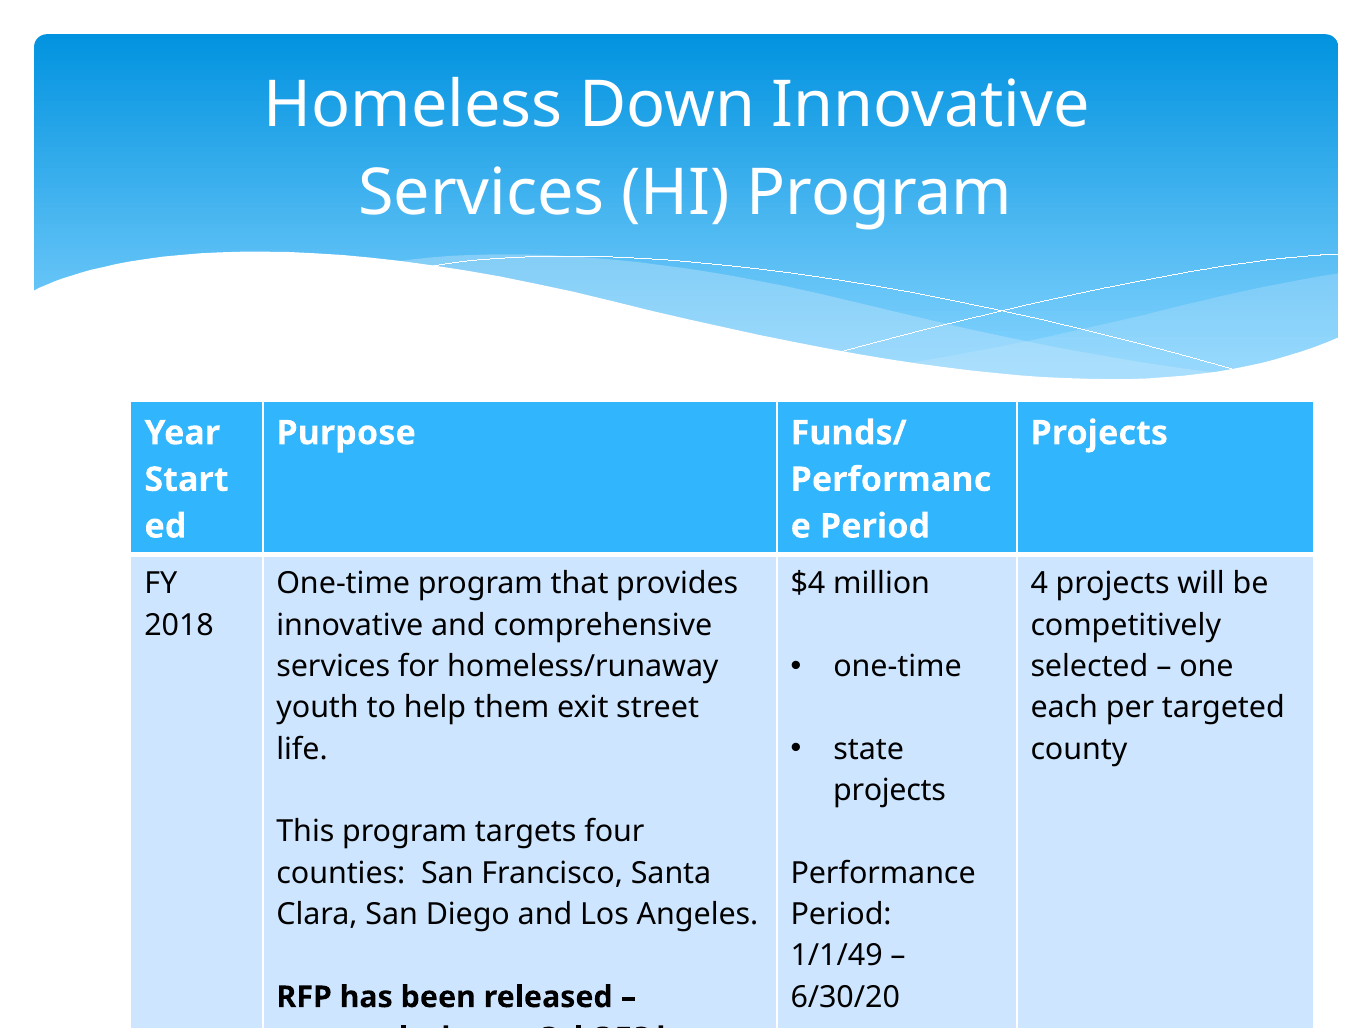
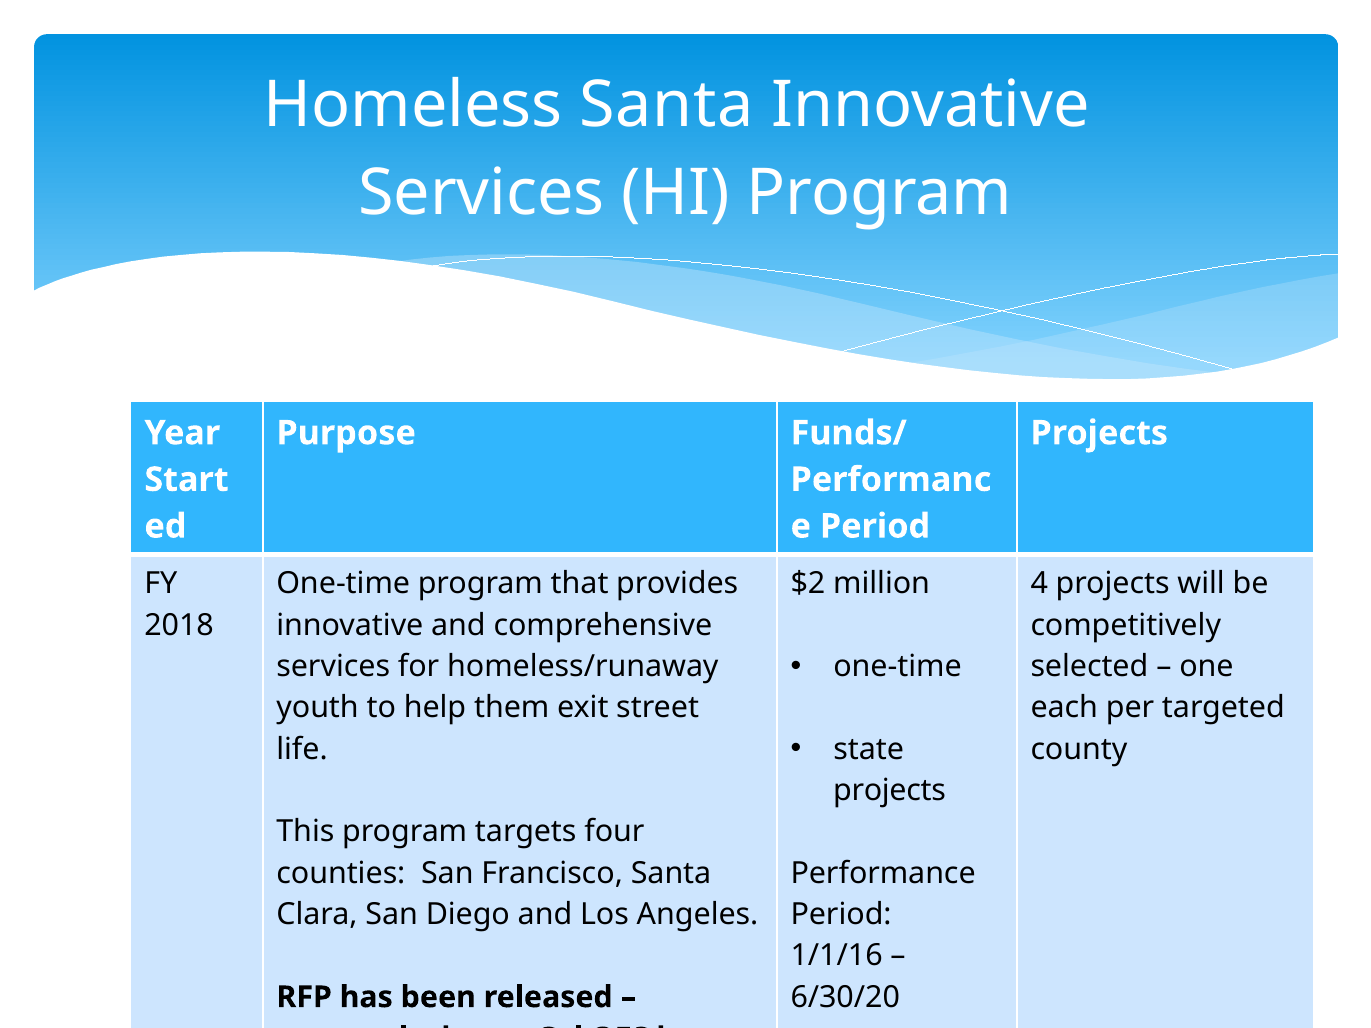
Homeless Down: Down -> Santa
$4: $4 -> $2
1/1/49: 1/1/49 -> 1/1/16
